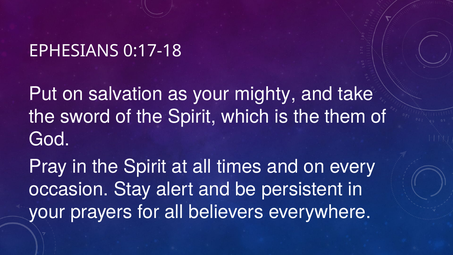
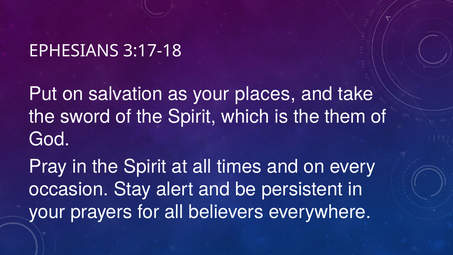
0:17-18: 0:17-18 -> 3:17-18
mighty: mighty -> places
